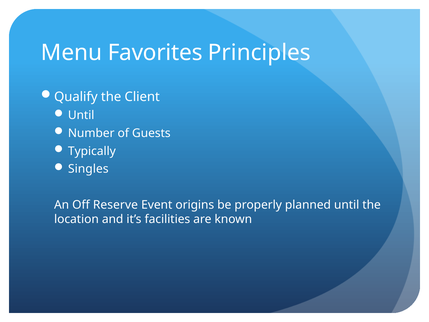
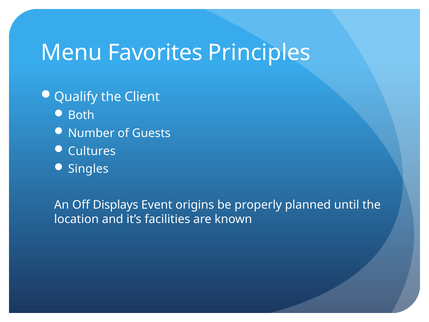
Until at (81, 115): Until -> Both
Typically: Typically -> Cultures
Reserve: Reserve -> Displays
